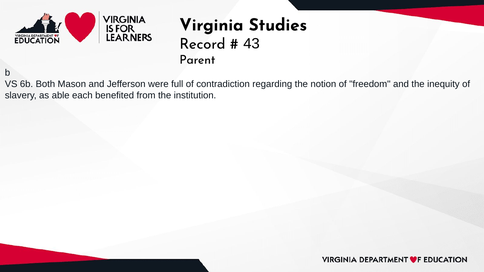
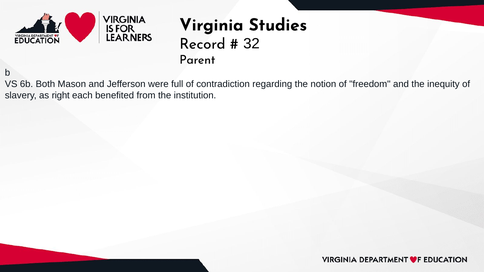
43: 43 -> 32
able: able -> right
